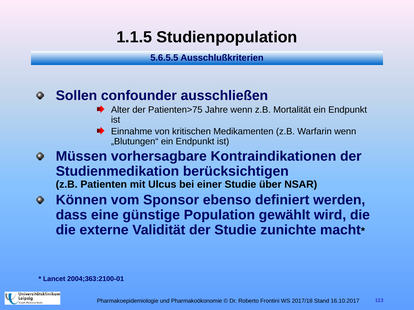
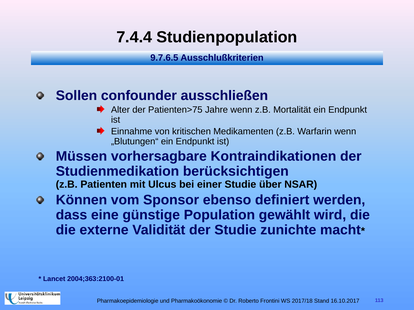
1.1.5: 1.1.5 -> 7.4.4
5.6.5.5: 5.6.5.5 -> 9.7.6.5
